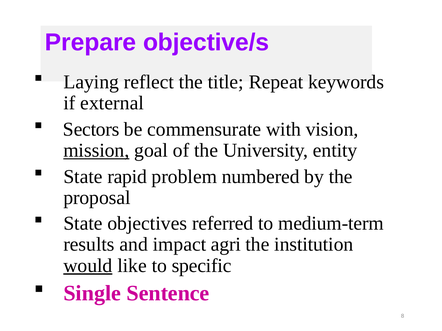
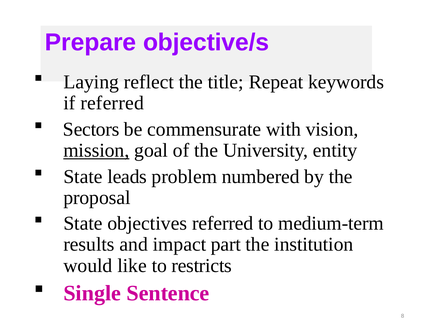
if external: external -> referred
rapid: rapid -> leads
agri: agri -> part
would underline: present -> none
specific: specific -> restricts
